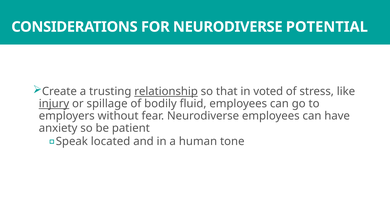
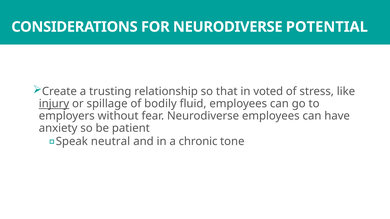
relationship underline: present -> none
located: located -> neutral
human: human -> chronic
